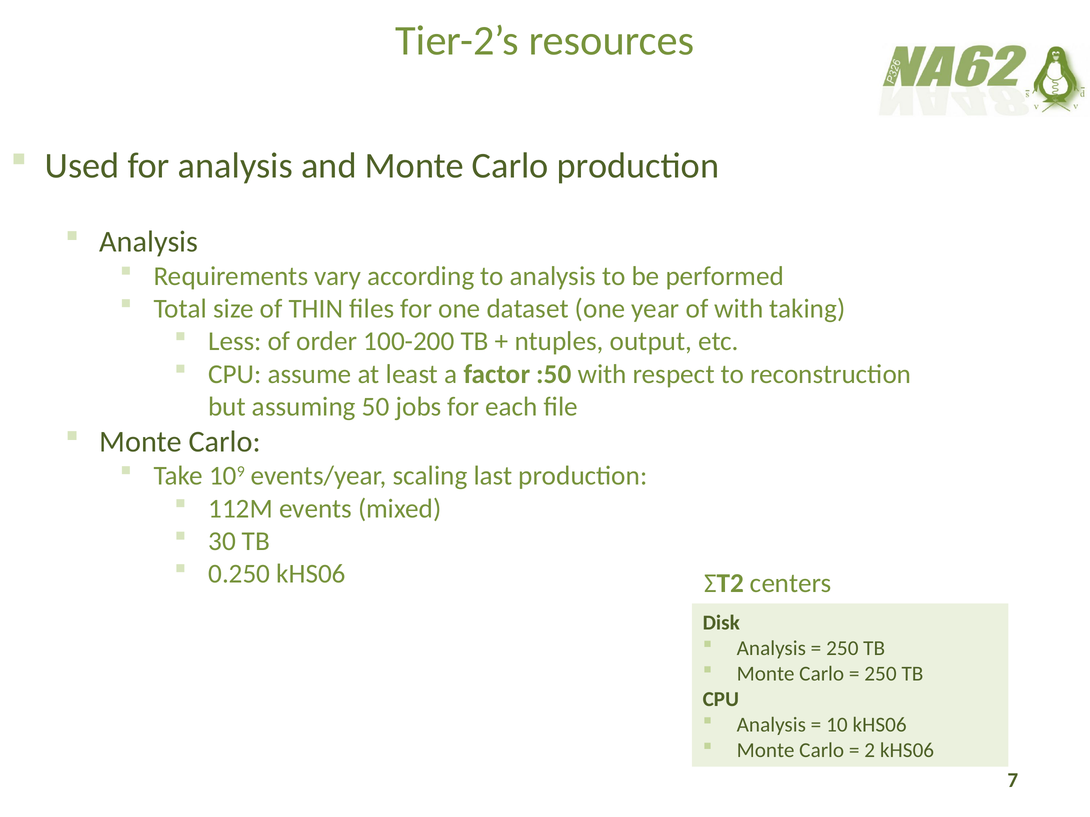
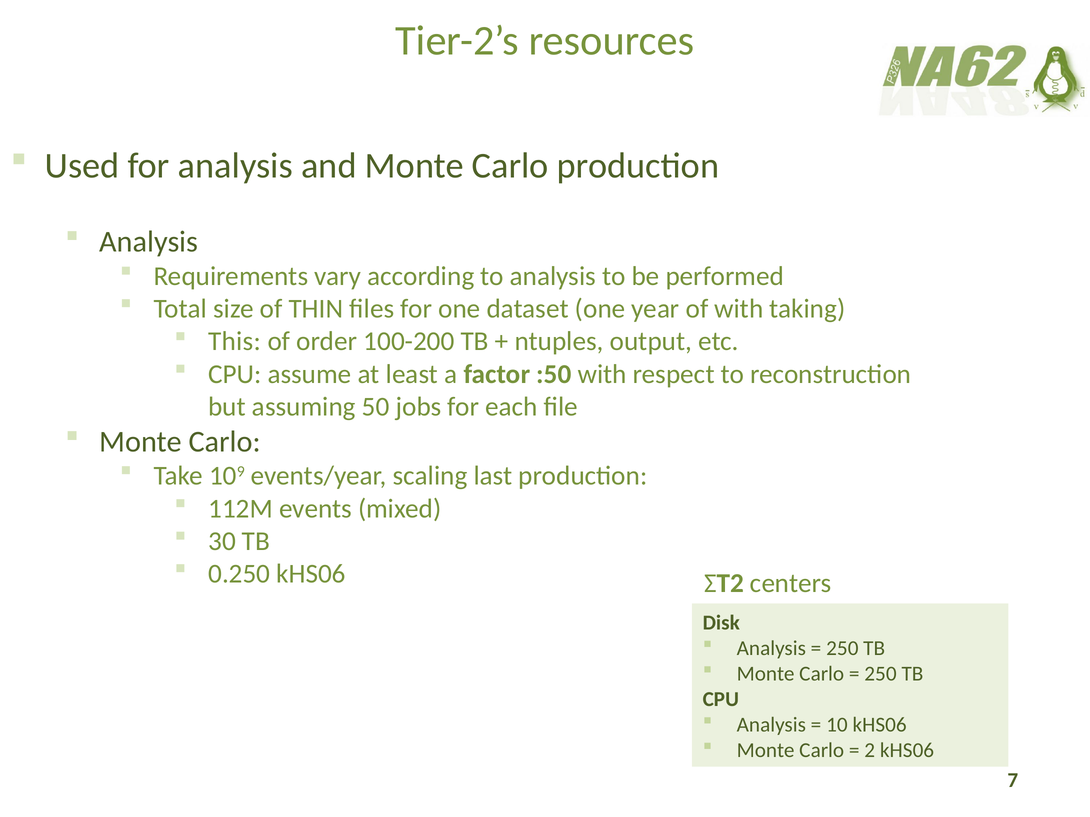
Less: Less -> This
